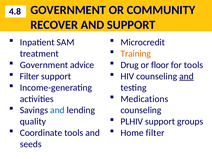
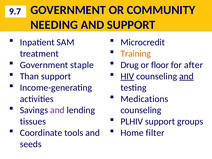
4.8: 4.8 -> 9.7
RECOVER: RECOVER -> NEEDING
for tools: tools -> after
advice: advice -> staple
Filter at (29, 76): Filter -> Than
HIV underline: none -> present
and at (57, 110) colour: blue -> purple
quality: quality -> tissues
